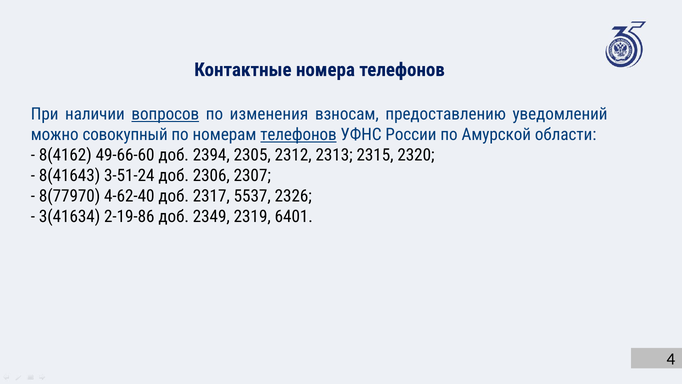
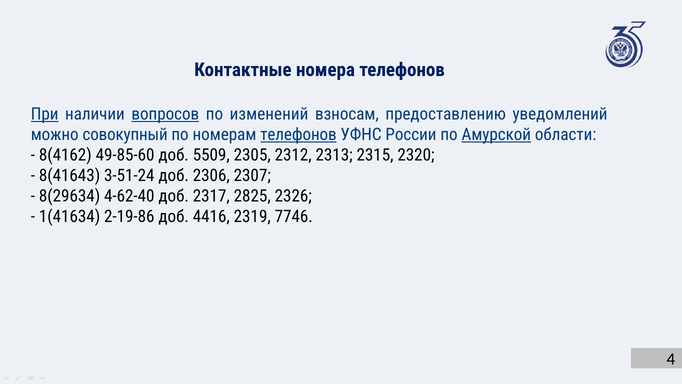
При underline: none -> present
изменения: изменения -> изменений
Амурской underline: none -> present
49-66-60: 49-66-60 -> 49-85-60
2394: 2394 -> 5509
8(77970: 8(77970 -> 8(29634
5537: 5537 -> 2825
3(41634: 3(41634 -> 1(41634
2349: 2349 -> 4416
6401: 6401 -> 7746
